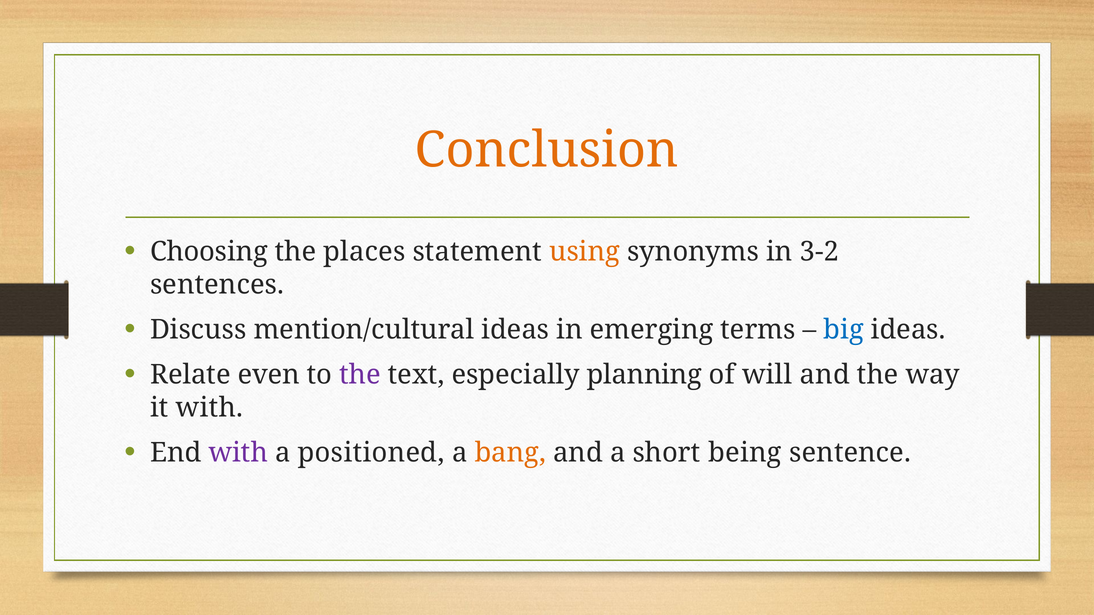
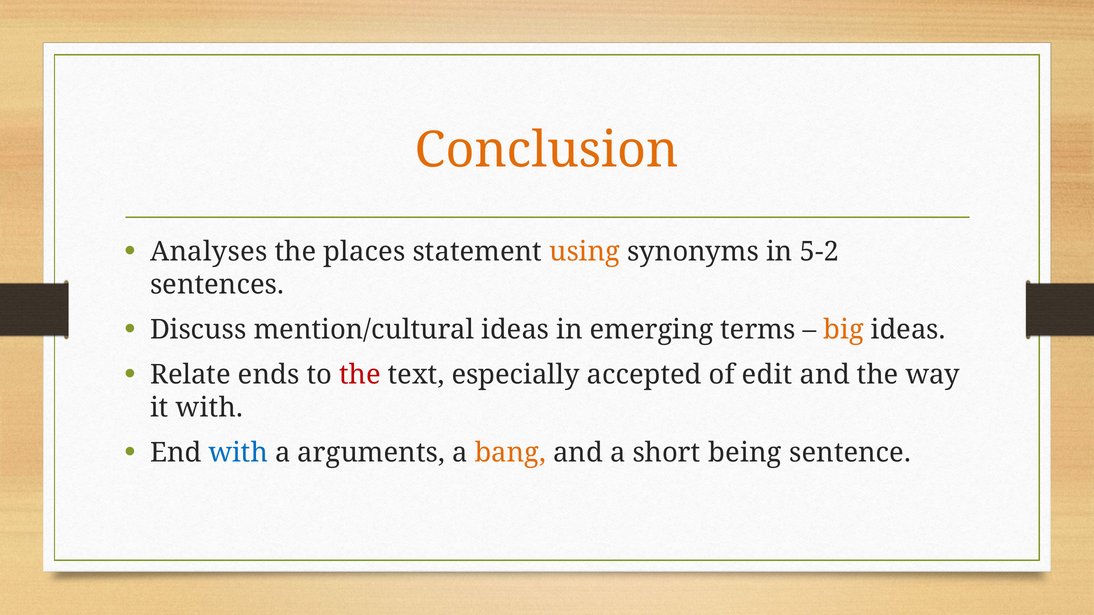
Choosing: Choosing -> Analyses
3-2: 3-2 -> 5-2
big colour: blue -> orange
even: even -> ends
the at (360, 375) colour: purple -> red
planning: planning -> accepted
will: will -> edit
with at (238, 453) colour: purple -> blue
positioned: positioned -> arguments
